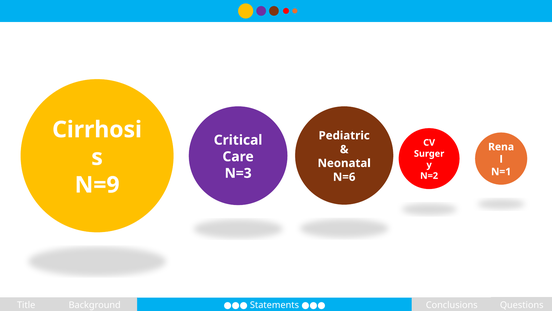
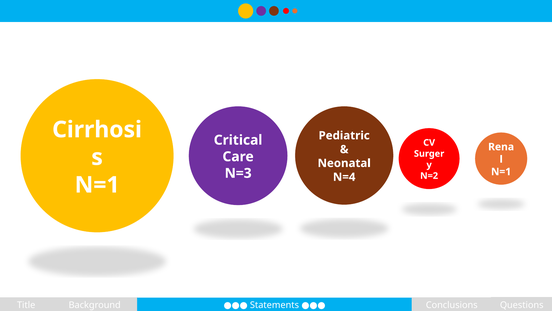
N=6: N=6 -> N=4
N=9 at (97, 185): N=9 -> N=1
